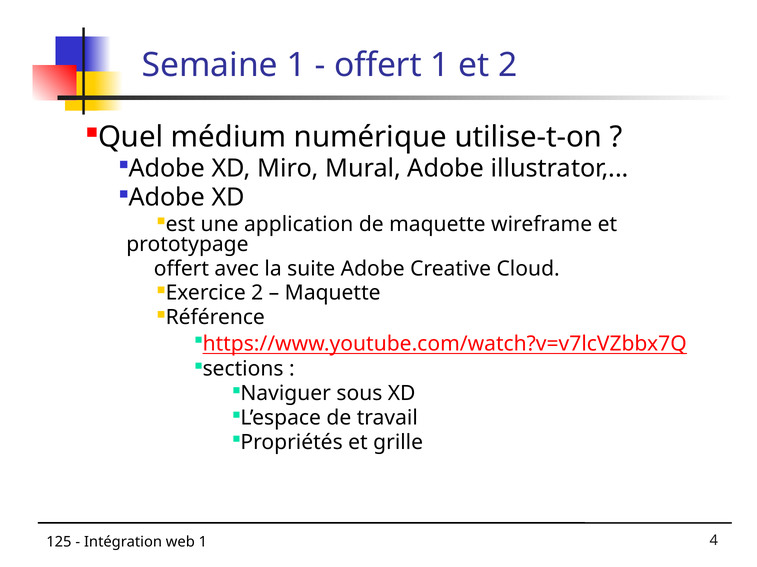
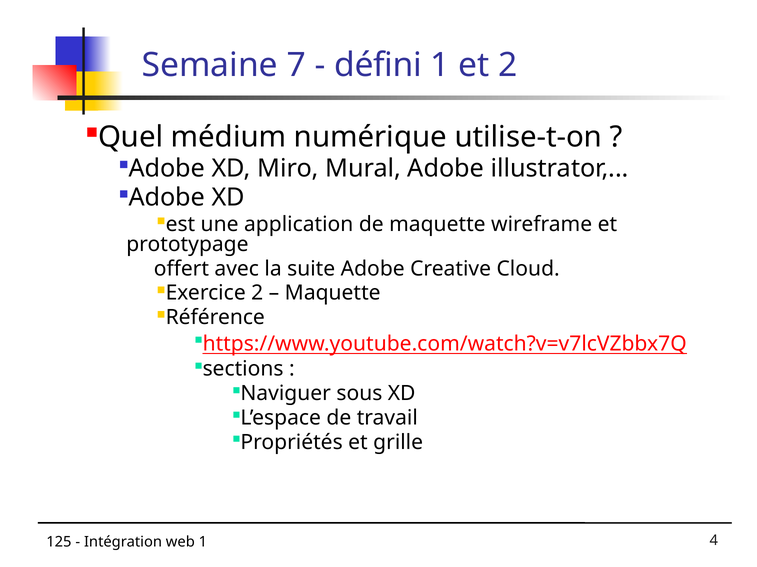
Semaine 1: 1 -> 7
offert at (378, 65): offert -> défini
